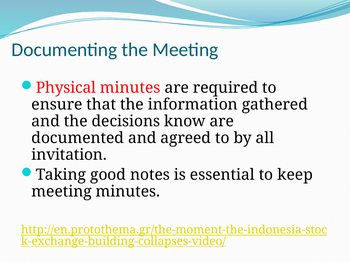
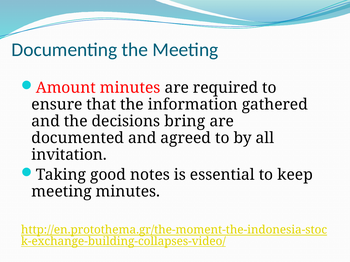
Physical: Physical -> Amount
know: know -> bring
